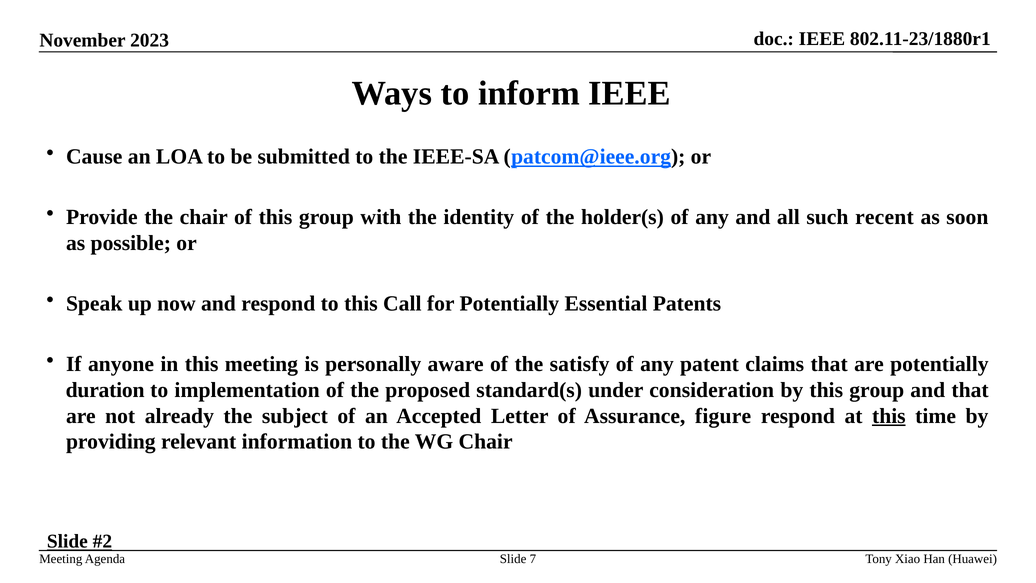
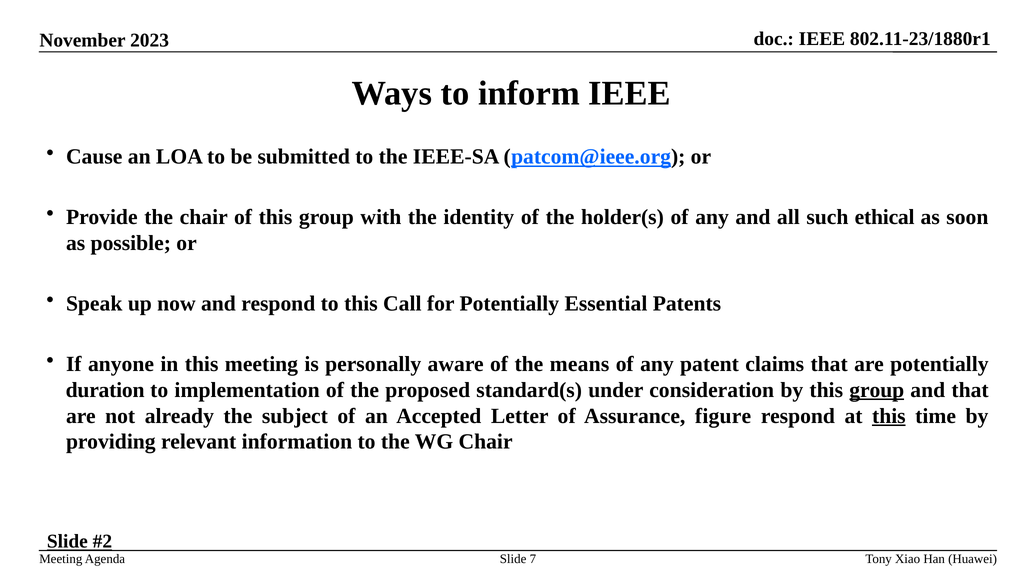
recent: recent -> ethical
satisfy: satisfy -> means
group at (877, 390) underline: none -> present
